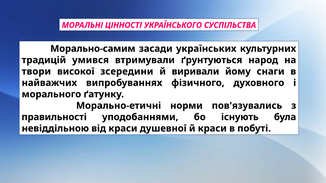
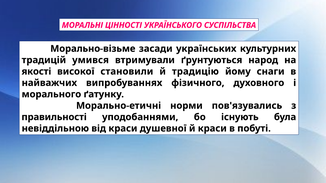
Морально-самим: Морально-самим -> Морально-візьме
твори: твори -> якості
зсередини: зсередини -> становили
виривали: виривали -> традицію
